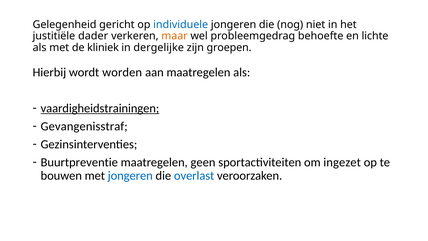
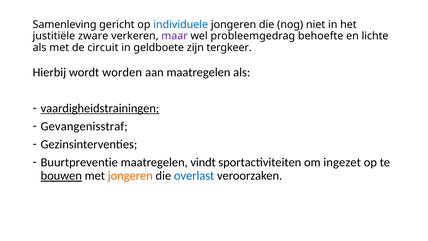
Gelegenheid: Gelegenheid -> Samenleving
dader: dader -> zware
maar colour: orange -> purple
kliniek: kliniek -> circuit
dergelijke: dergelijke -> geldboete
groepen: groepen -> tergkeer
geen: geen -> vindt
bouwen underline: none -> present
jongeren at (130, 176) colour: blue -> orange
